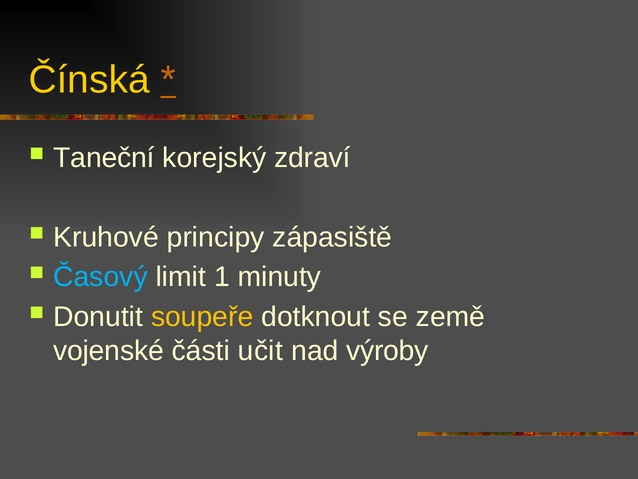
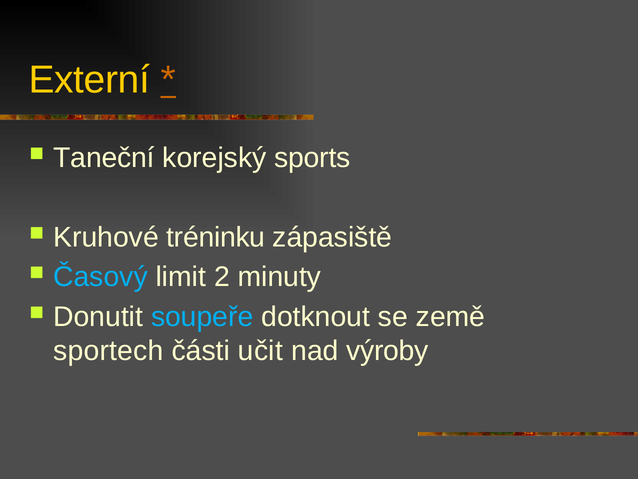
Čínská: Čínská -> Externí
zdraví: zdraví -> sports
principy: principy -> tréninku
1: 1 -> 2
soupeře colour: yellow -> light blue
vojenské: vojenské -> sportech
